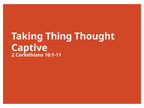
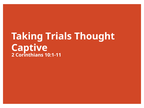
Thing: Thing -> Trials
